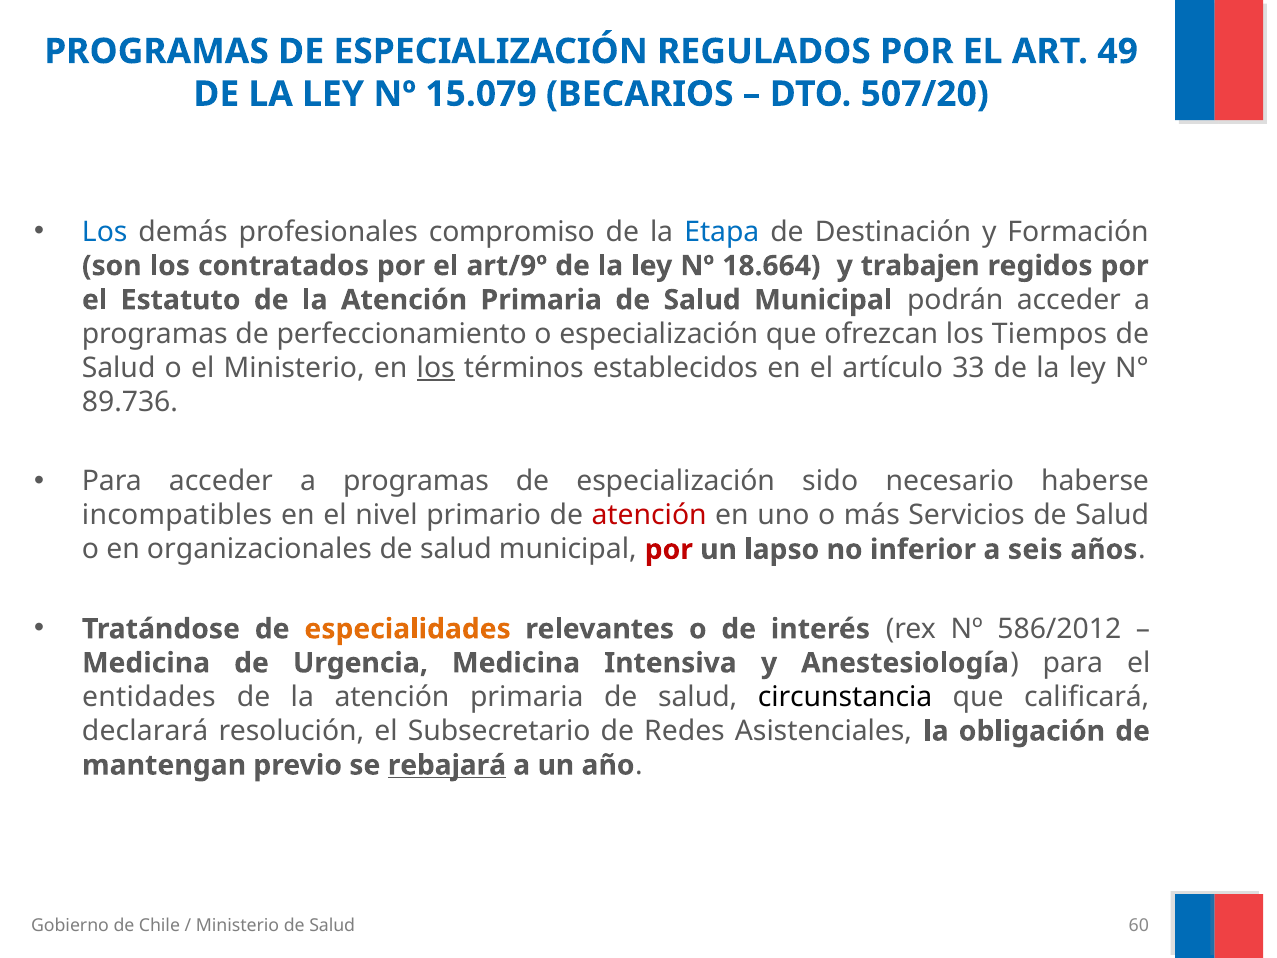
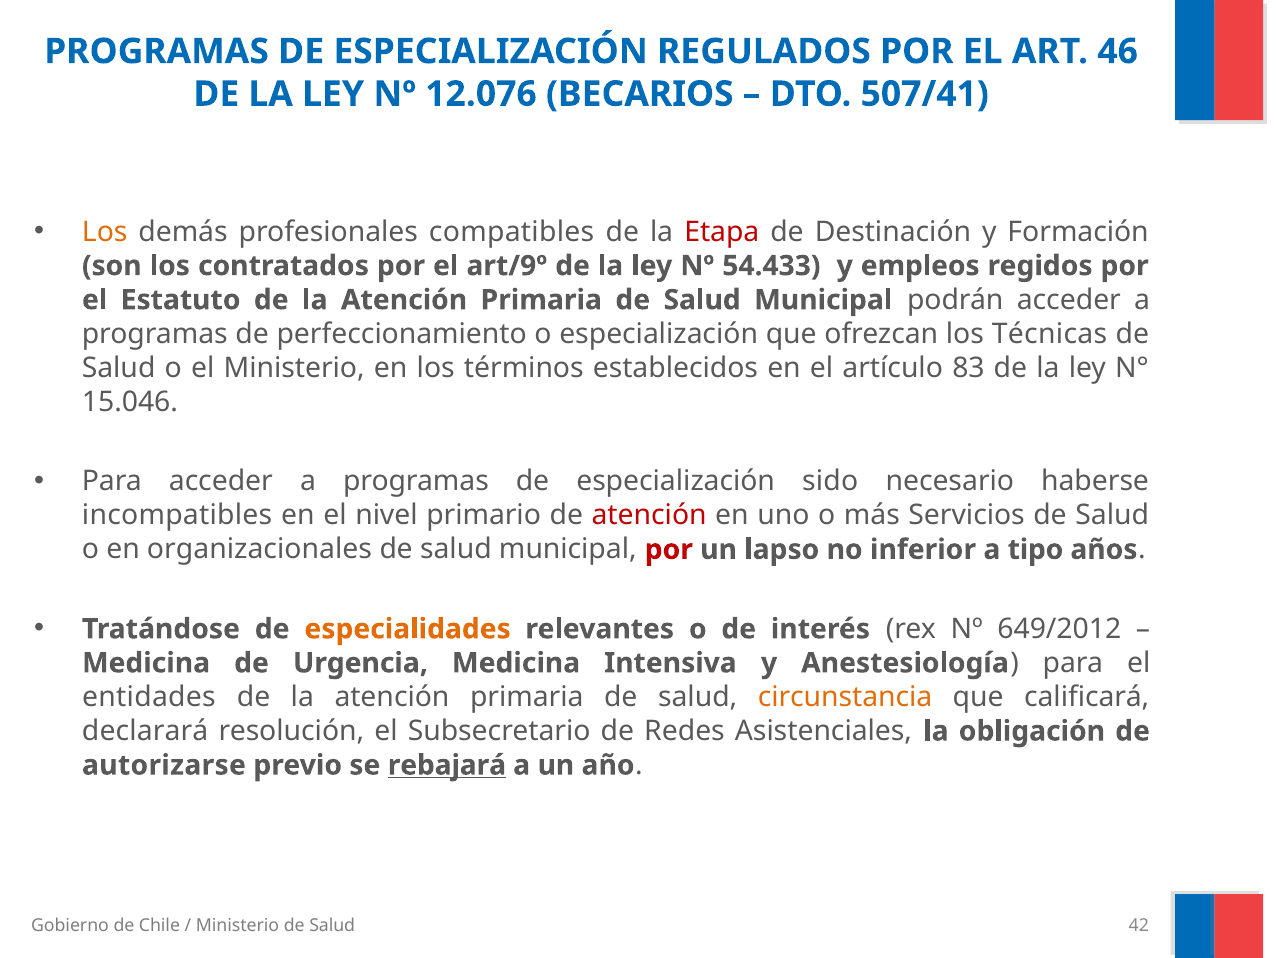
49: 49 -> 46
15.079: 15.079 -> 12.076
507/20: 507/20 -> 507/41
Los at (105, 232) colour: blue -> orange
compromiso: compromiso -> compatibles
Etapa colour: blue -> red
18.664: 18.664 -> 54.433
trabajen: trabajen -> empleos
Tiempos: Tiempos -> Técnicas
los at (436, 368) underline: present -> none
33: 33 -> 83
89.736: 89.736 -> 15.046
seis: seis -> tipo
586/2012: 586/2012 -> 649/2012
circunstancia colour: black -> orange
mantengan: mantengan -> autorizarse
60: 60 -> 42
